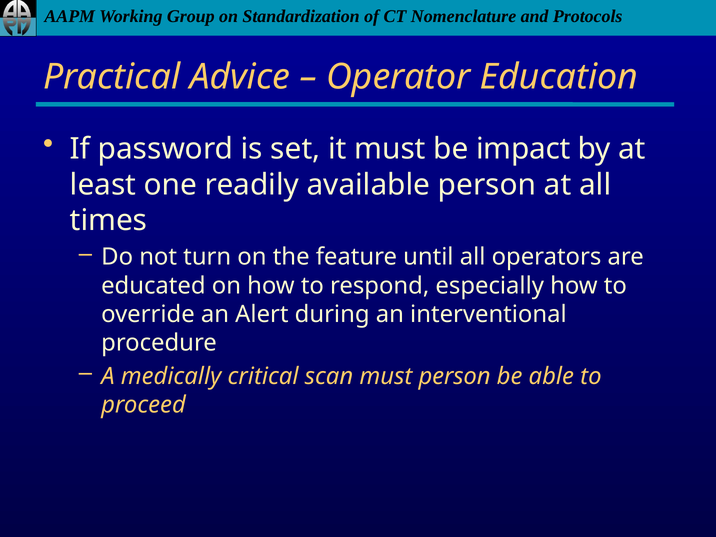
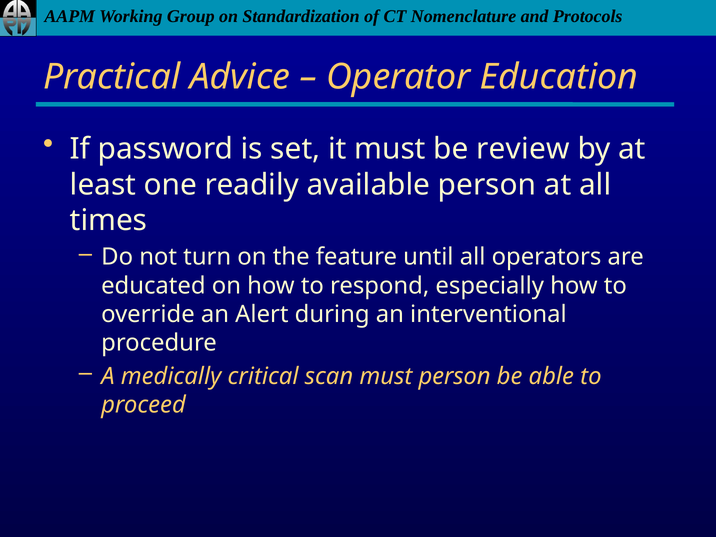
impact: impact -> review
